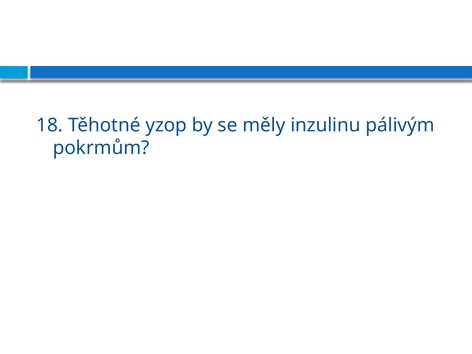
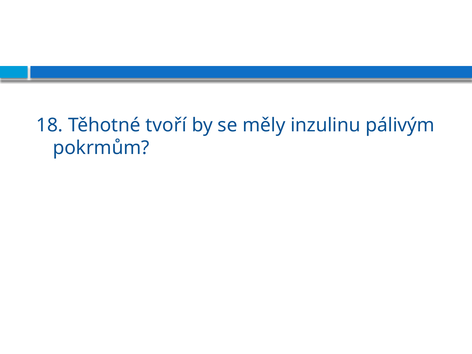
yzop: yzop -> tvoří
